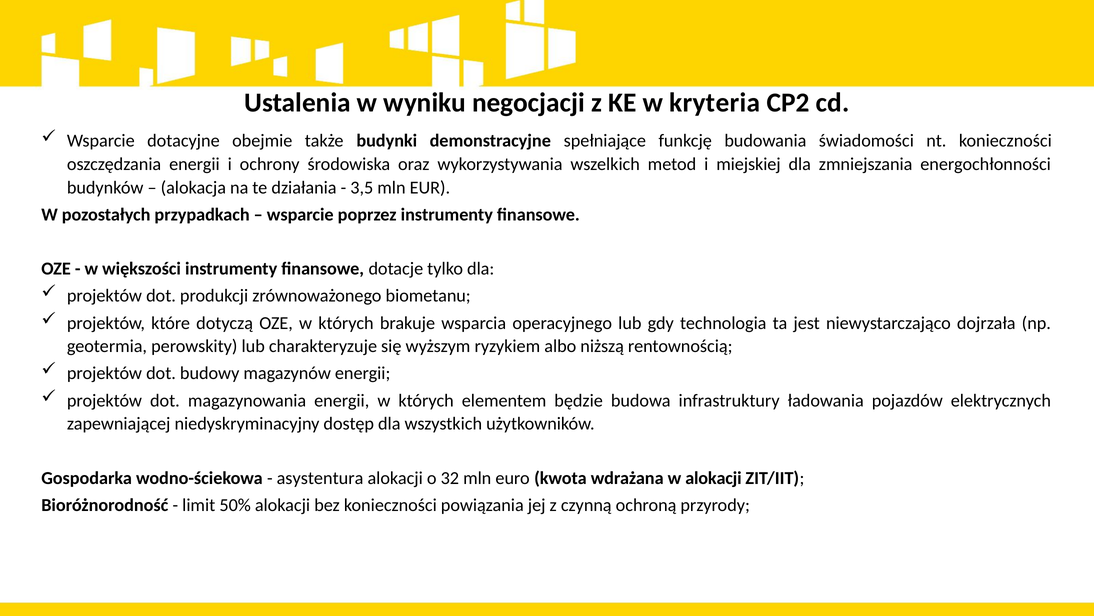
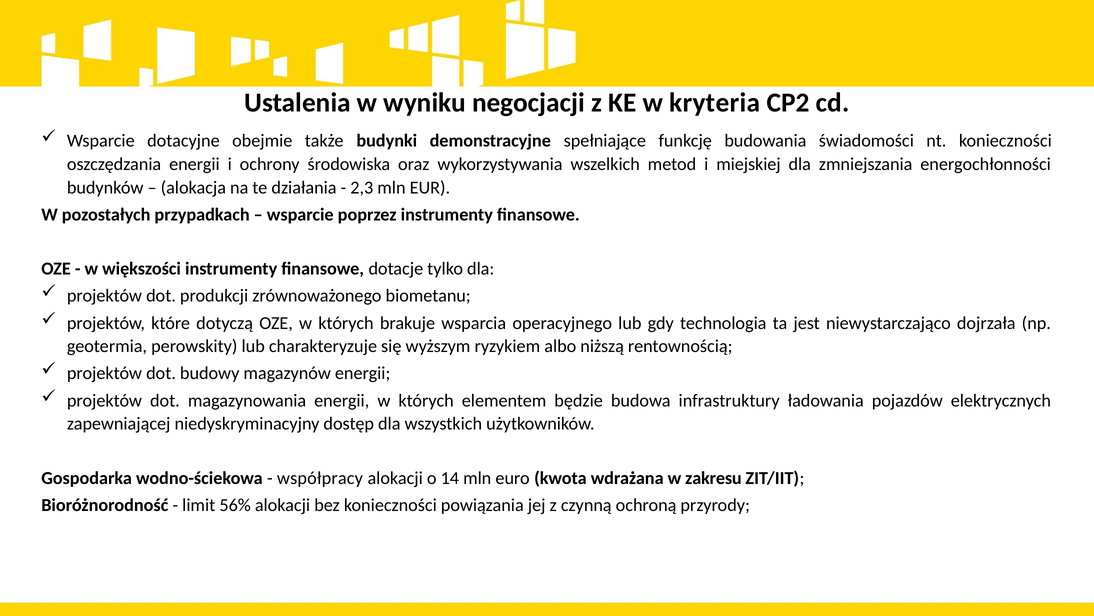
3,5: 3,5 -> 2,3
asystentura: asystentura -> współpracy
32: 32 -> 14
w alokacji: alokacji -> zakresu
50%: 50% -> 56%
